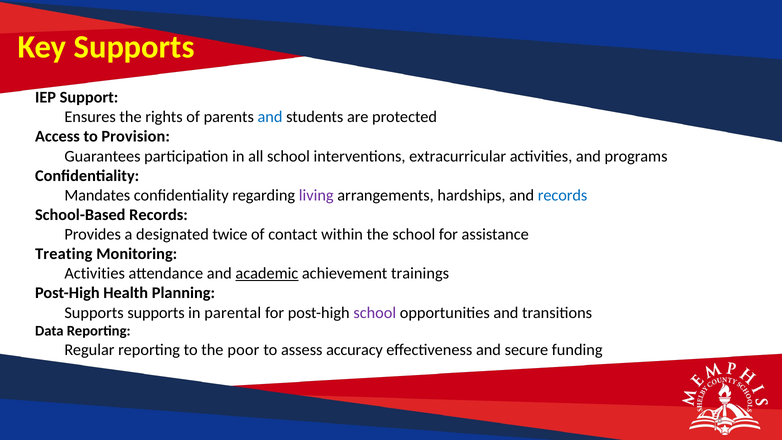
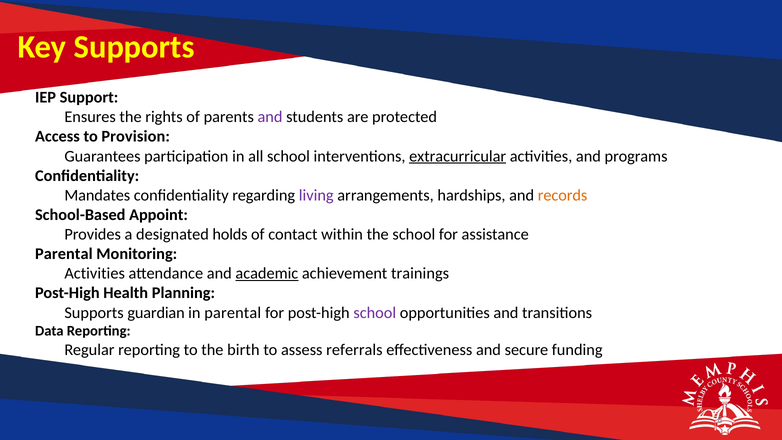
and at (270, 117) colour: blue -> purple
extracurricular underline: none -> present
records at (563, 195) colour: blue -> orange
School-Based Records: Records -> Appoint
twice: twice -> holds
Treating at (64, 254): Treating -> Parental
Supports supports: supports -> guardian
poor: poor -> birth
accuracy: accuracy -> referrals
